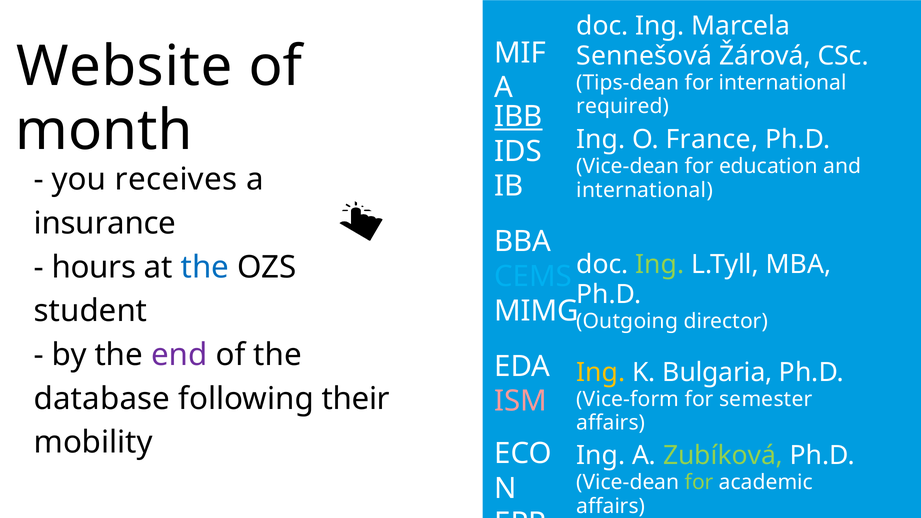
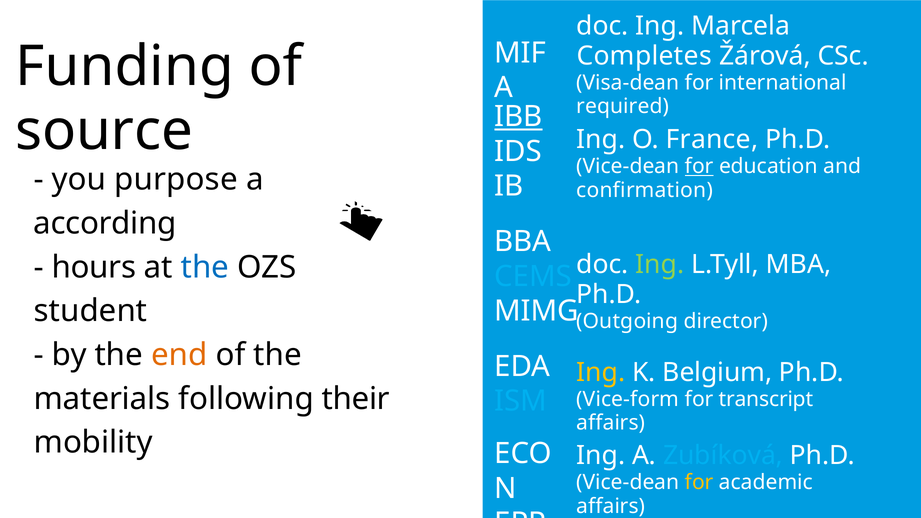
Sennešová: Sennešová -> Completes
Website: Website -> Funding
Tips-dean: Tips-dean -> Visa-dean
month: month -> source
for at (699, 166) underline: none -> present
receives: receives -> purpose
international at (645, 190): international -> confirmation
insurance: insurance -> according
end colour: purple -> orange
Bulgaria: Bulgaria -> Belgium
database: database -> materials
ISM colour: pink -> light blue
semester: semester -> transcript
Zubíková colour: light green -> light blue
for at (699, 482) colour: light green -> yellow
